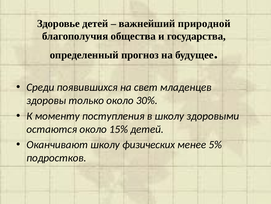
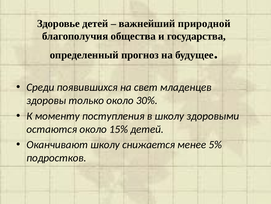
физических: физических -> снижается
